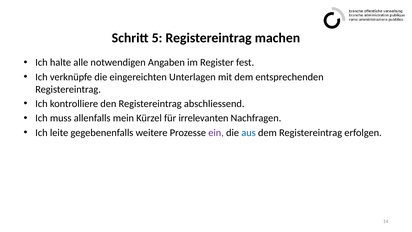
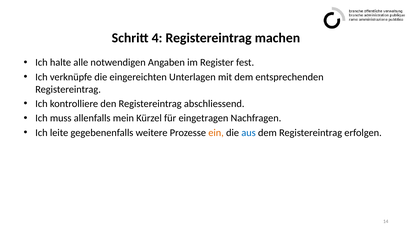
5: 5 -> 4
irrelevanten: irrelevanten -> eingetragen
ein colour: purple -> orange
